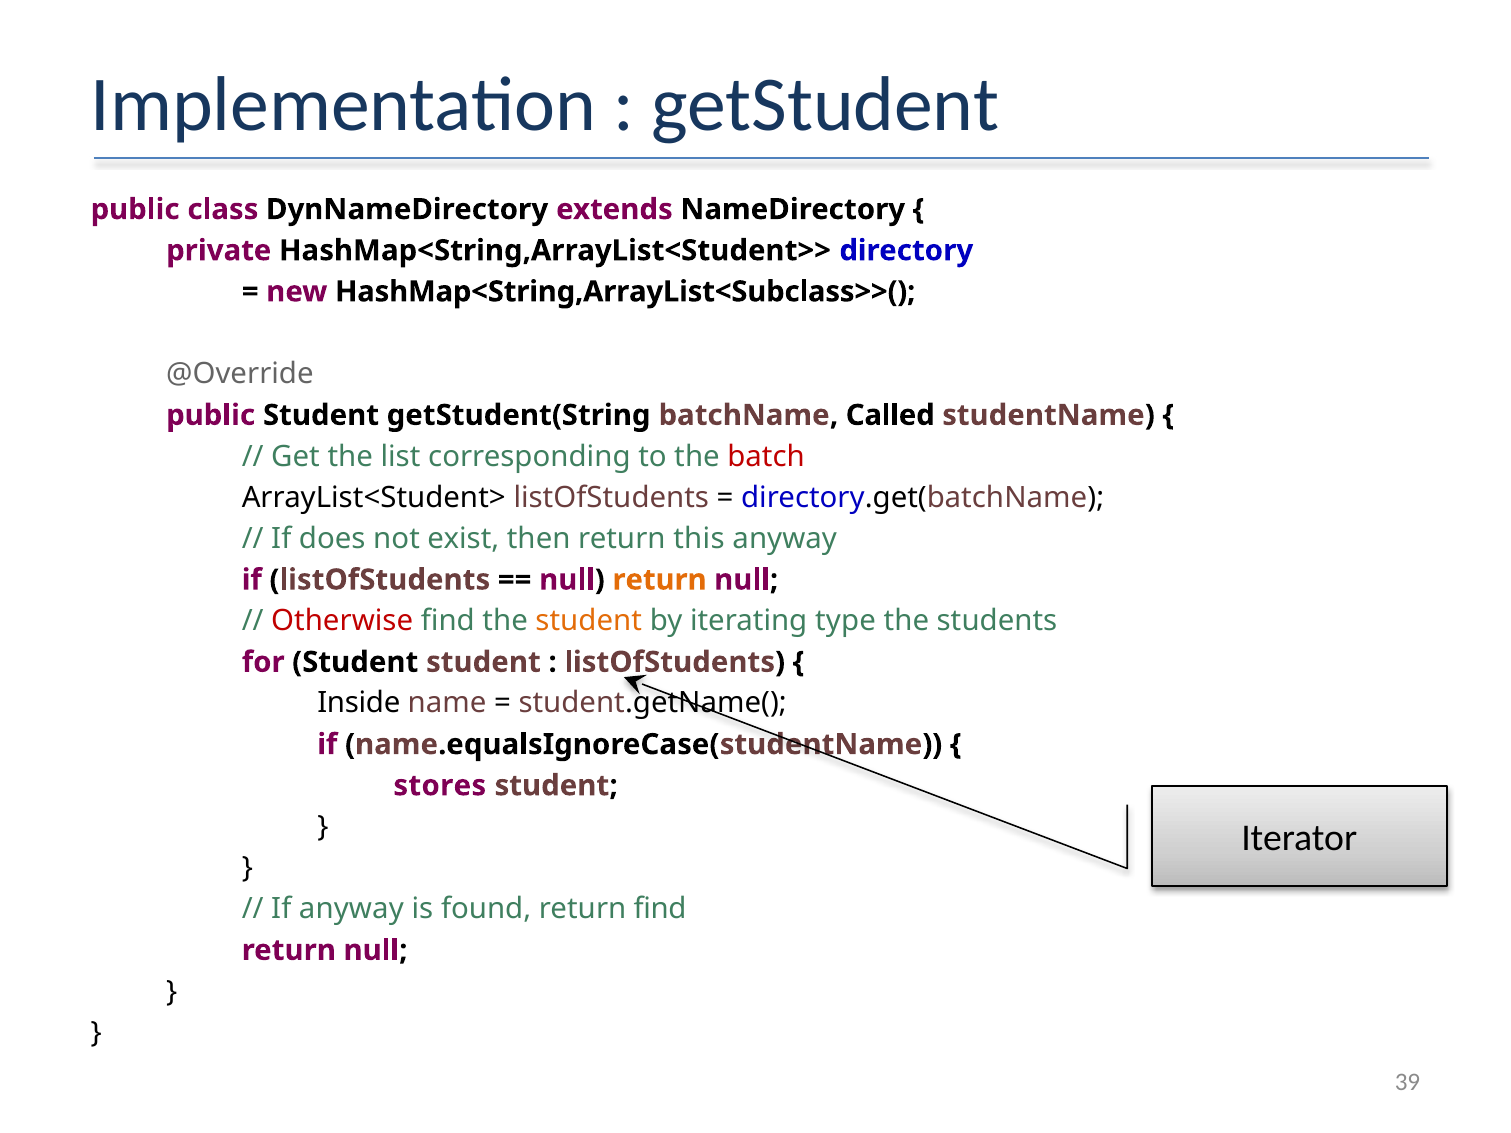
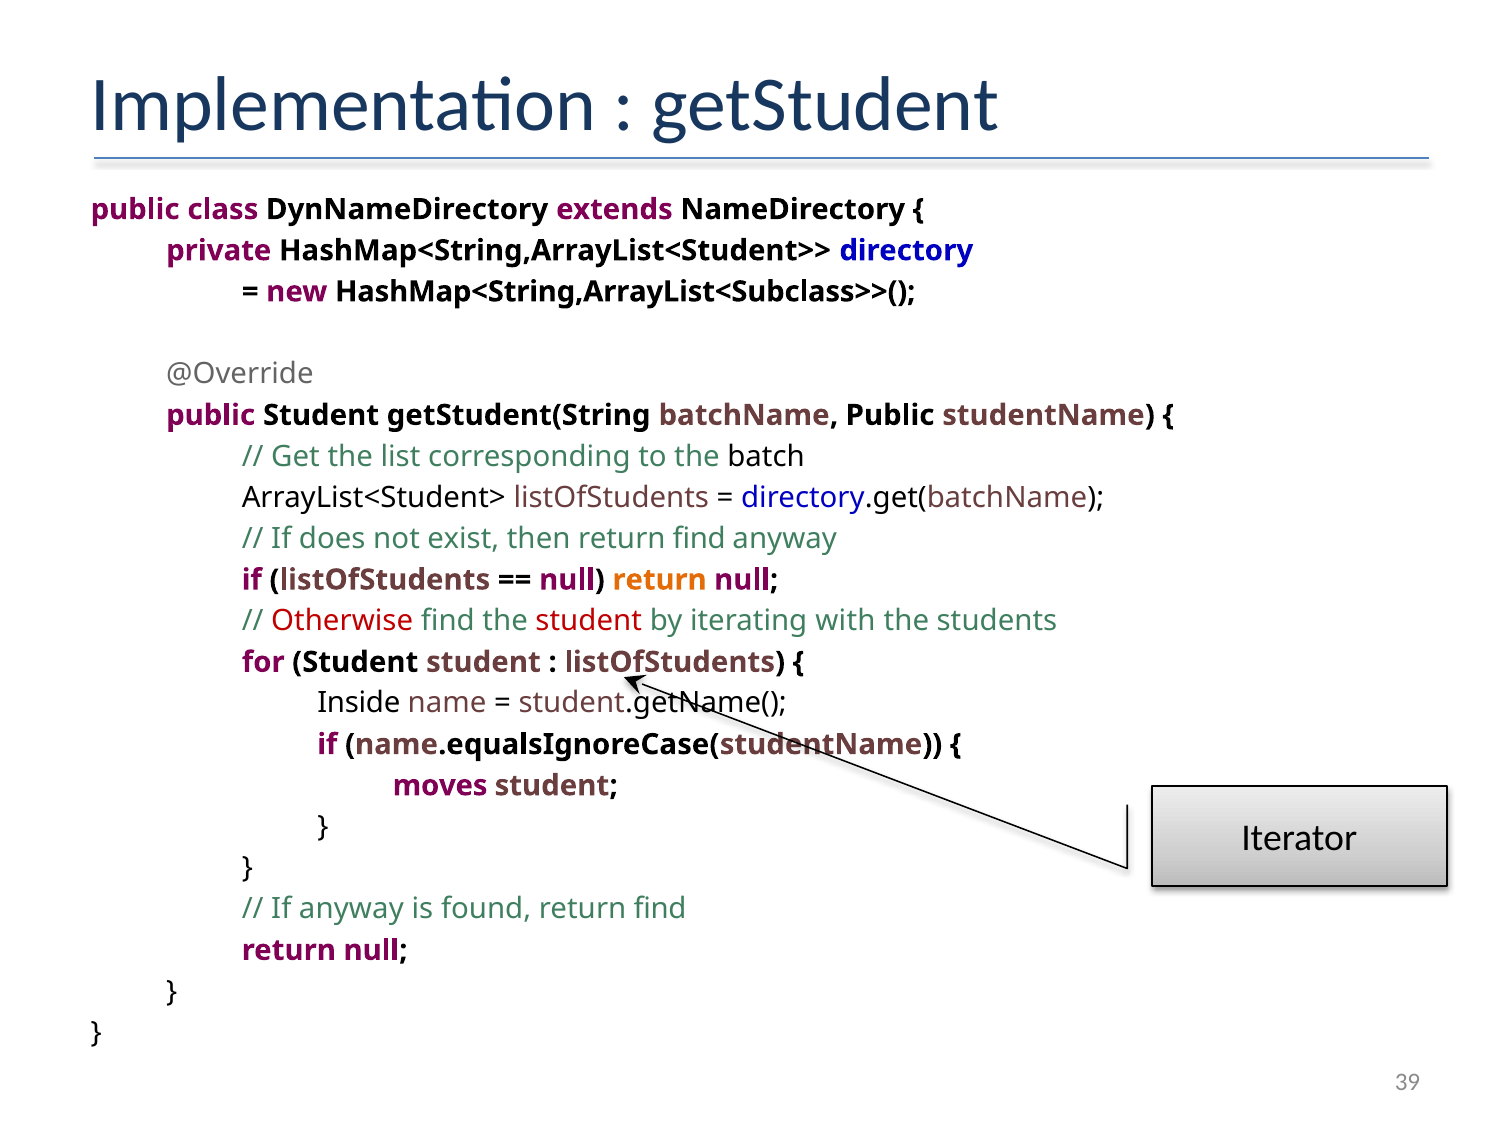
batchName Called: Called -> Public
batch colour: red -> black
then return this: this -> find
student at (589, 621) colour: orange -> red
type: type -> with
stores: stores -> moves
